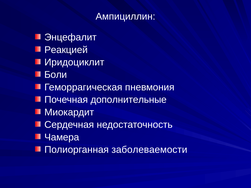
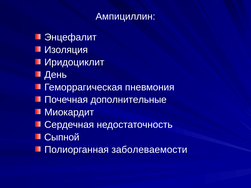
Реакцией: Реакцией -> Изоляция
Боли: Боли -> День
Чамера: Чамера -> Сыпной
